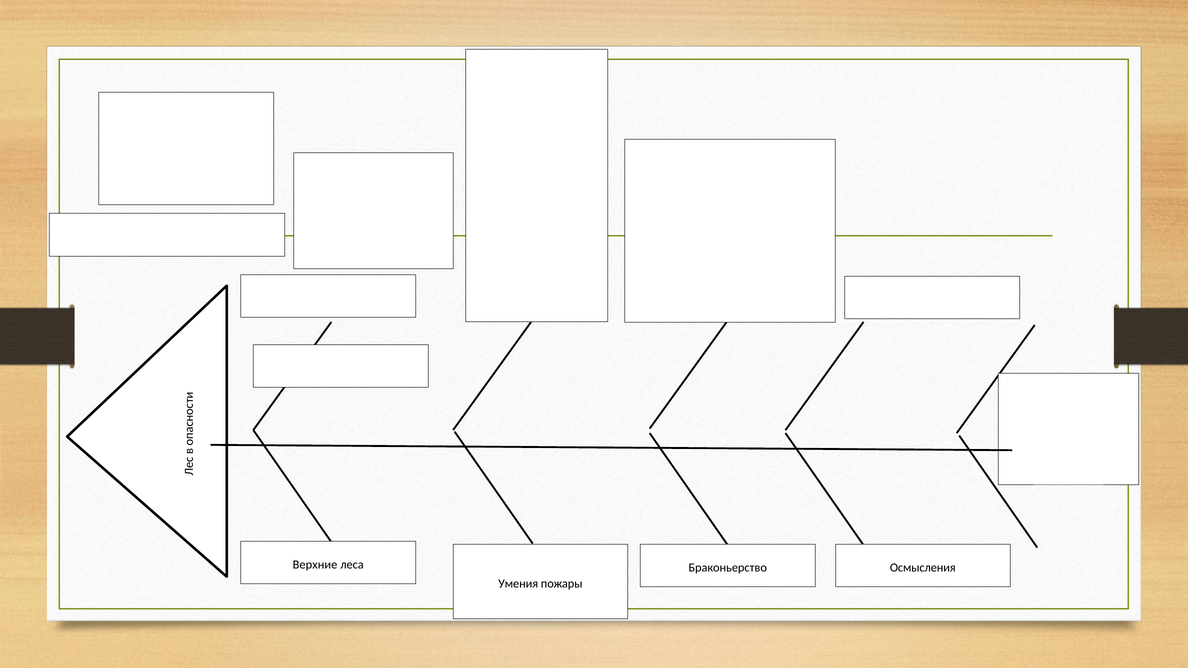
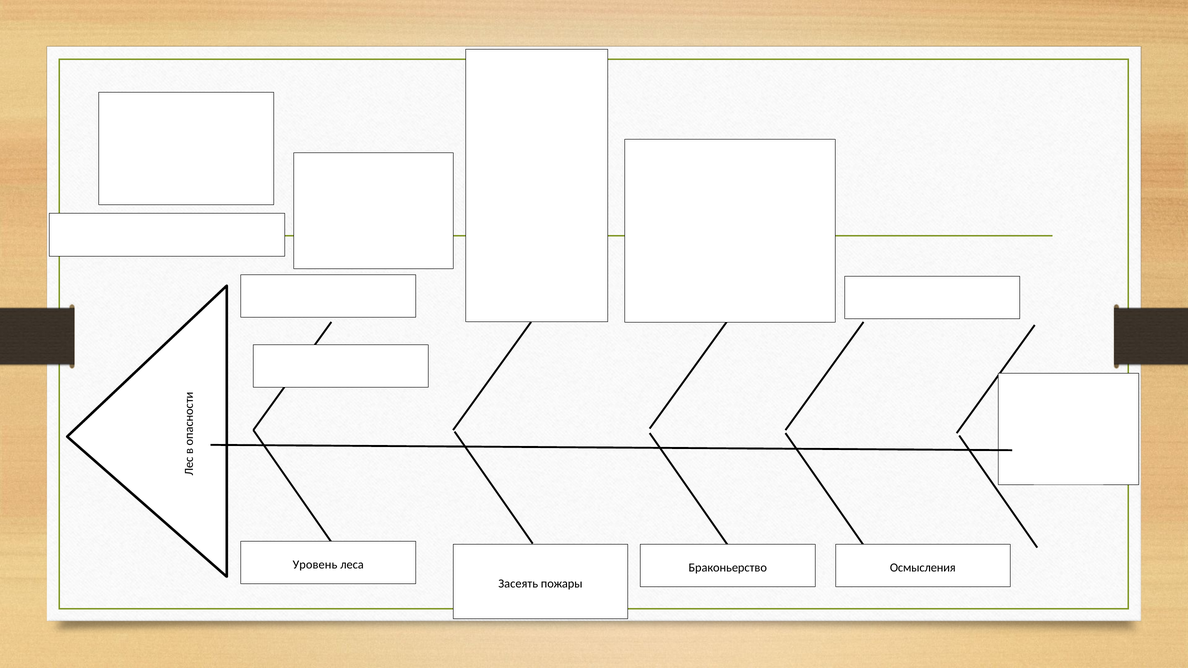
Верхние: Верхние -> Уровень
Умения: Умения -> Засеять
